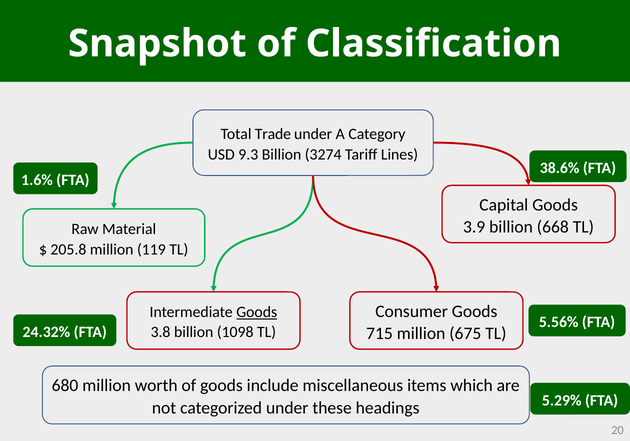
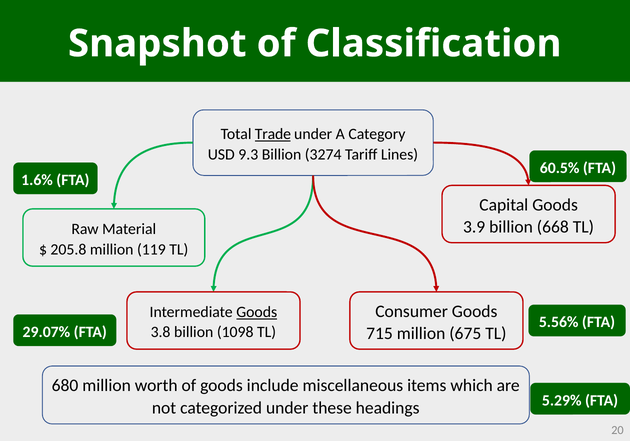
Trade underline: none -> present
38.6%: 38.6% -> 60.5%
24.32%: 24.32% -> 29.07%
